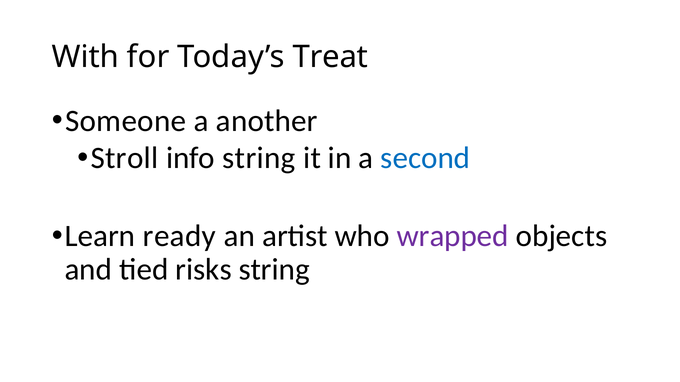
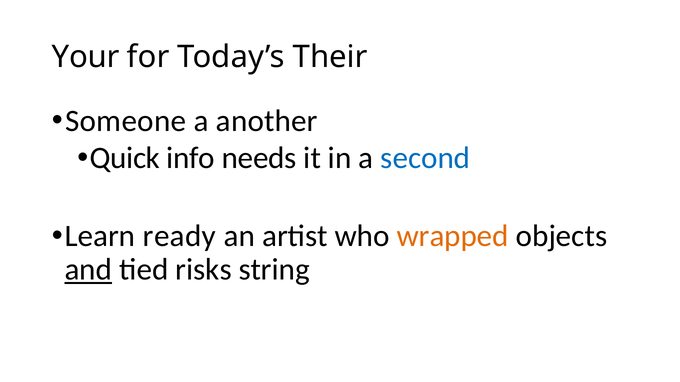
With: With -> Your
Treat: Treat -> Their
Stroll: Stroll -> Quick
info string: string -> needs
wrapped colour: purple -> orange
and underline: none -> present
